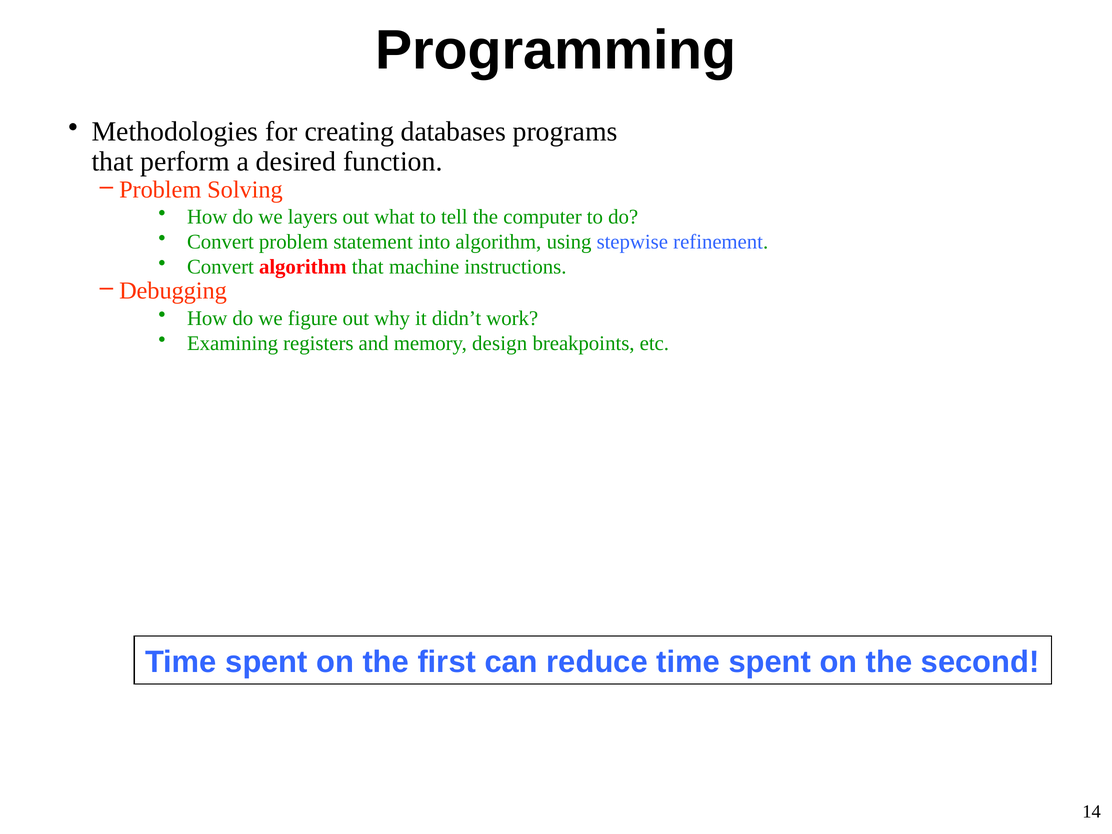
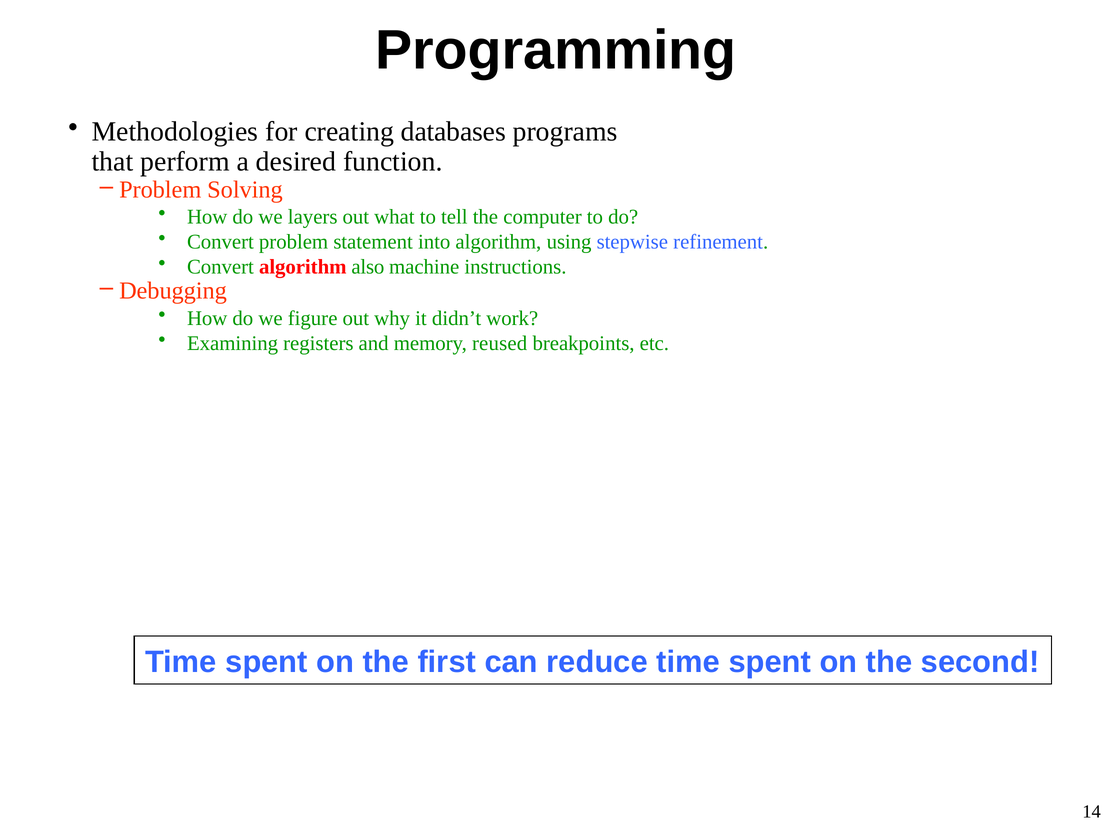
algorithm that: that -> also
design: design -> reused
